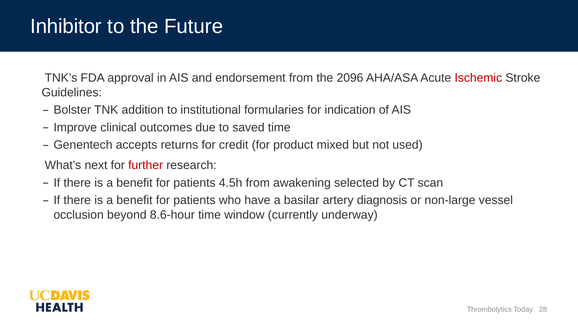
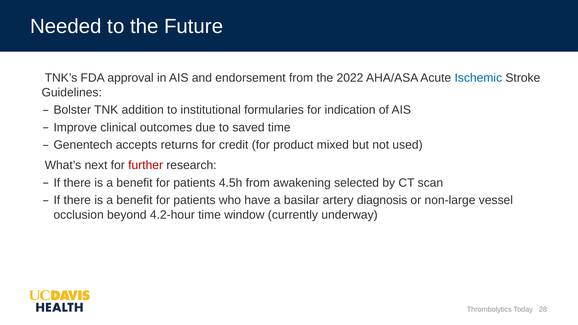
Inhibitor: Inhibitor -> Needed
2096: 2096 -> 2022
Ischemic colour: red -> blue
8.6-hour: 8.6-hour -> 4.2-hour
